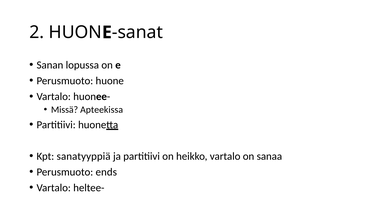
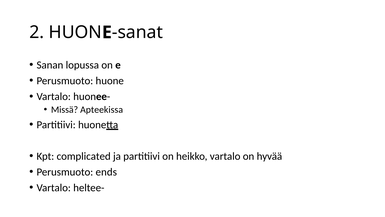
sanatyyppiä: sanatyyppiä -> complicated
sanaa: sanaa -> hyvää
